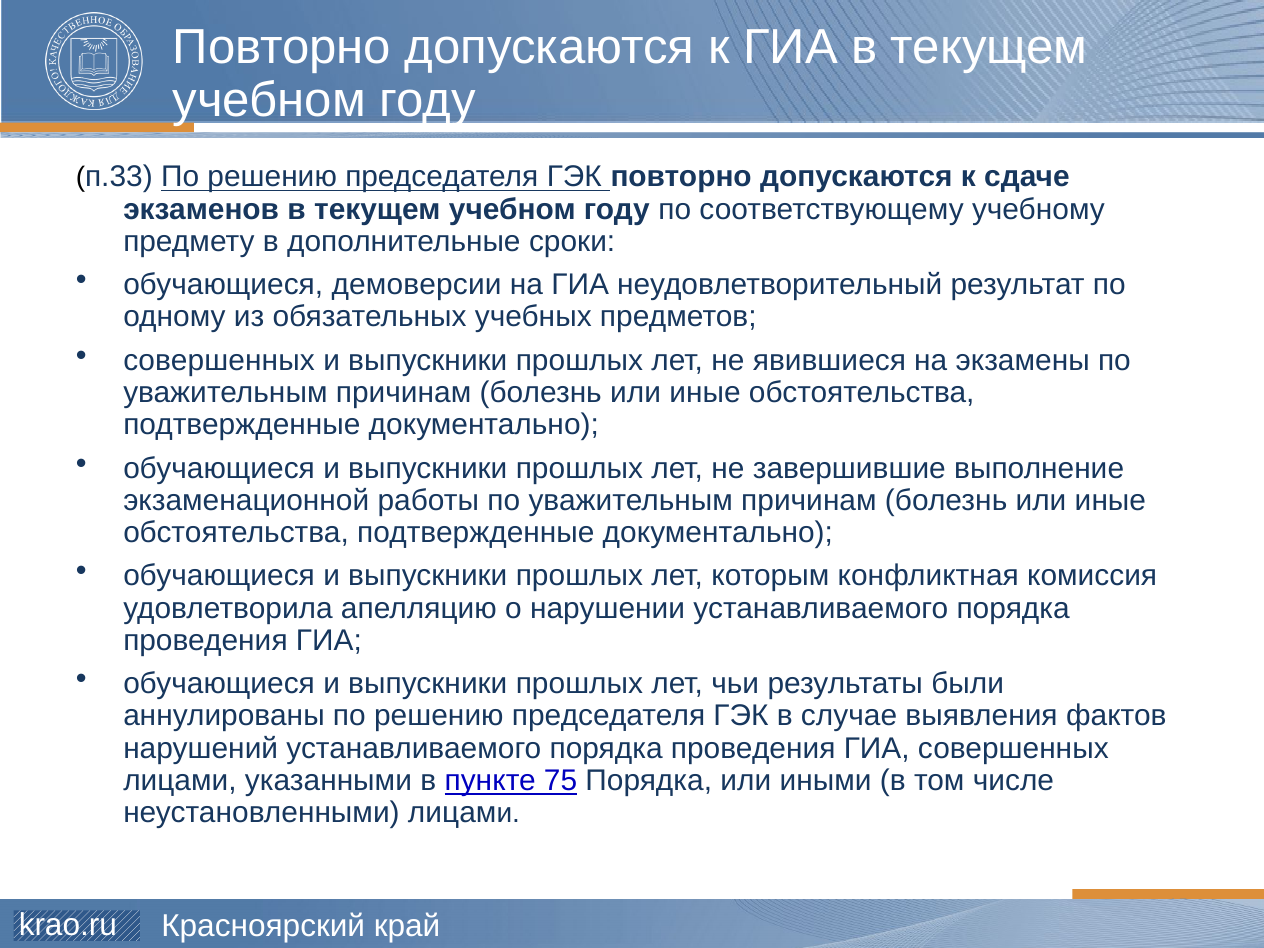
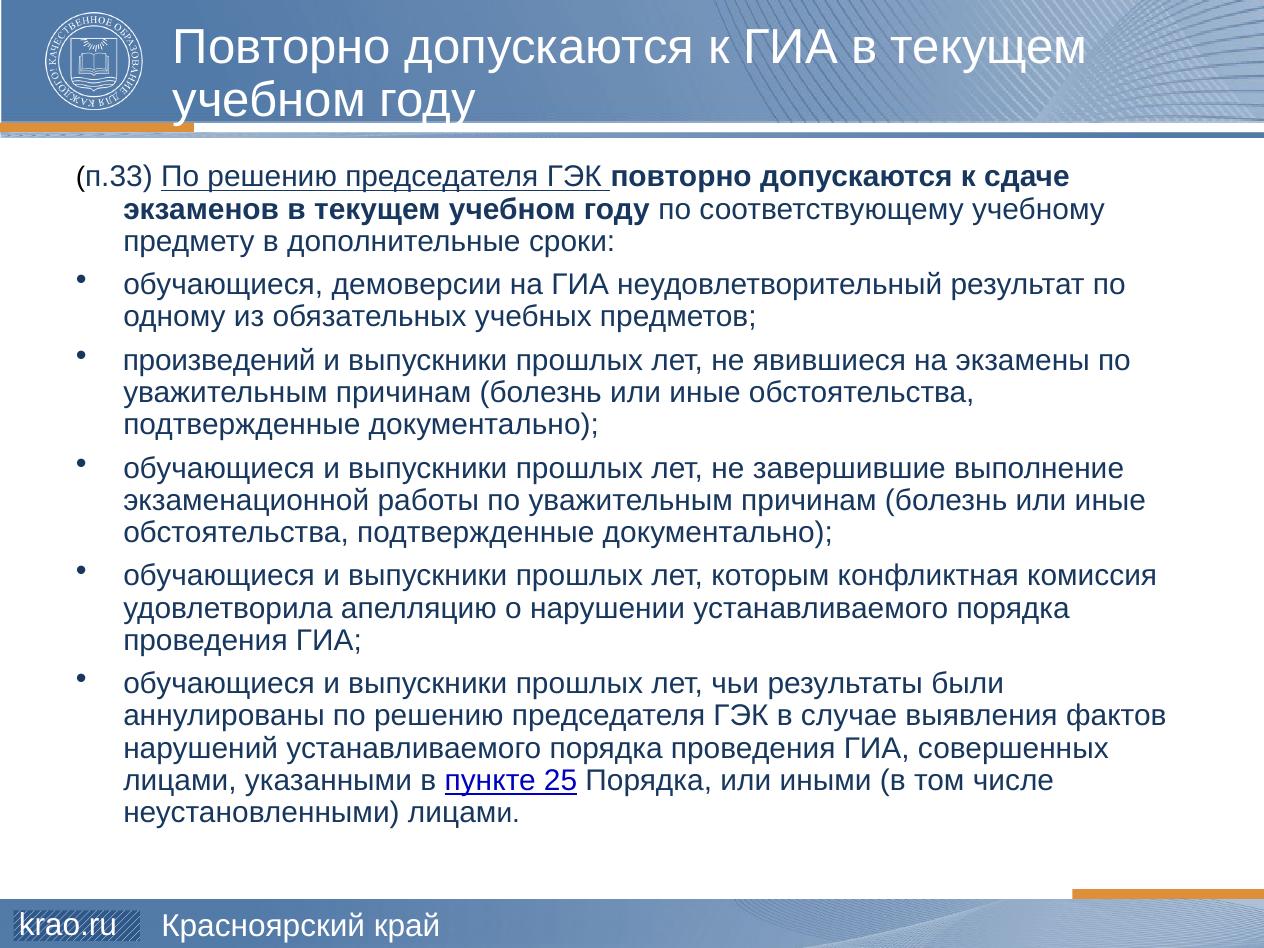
совершенных at (219, 360): совершенных -> произведений
75: 75 -> 25
